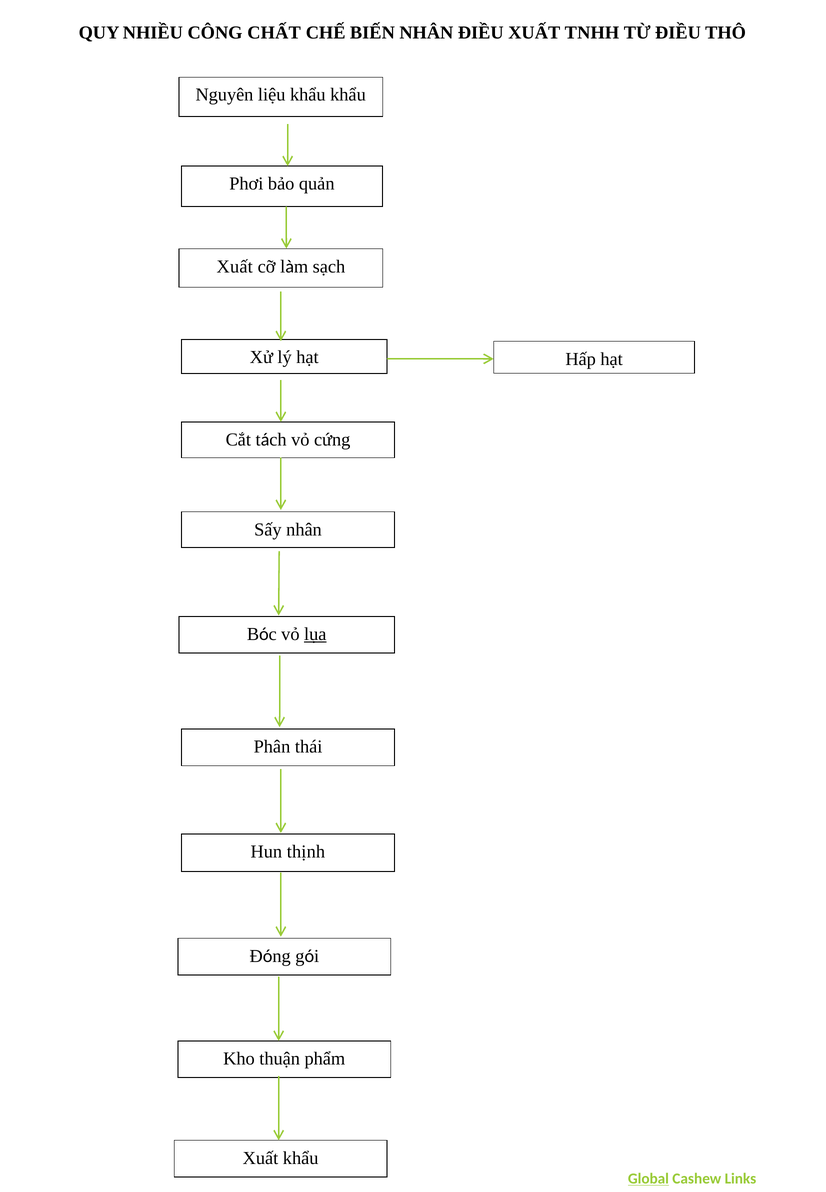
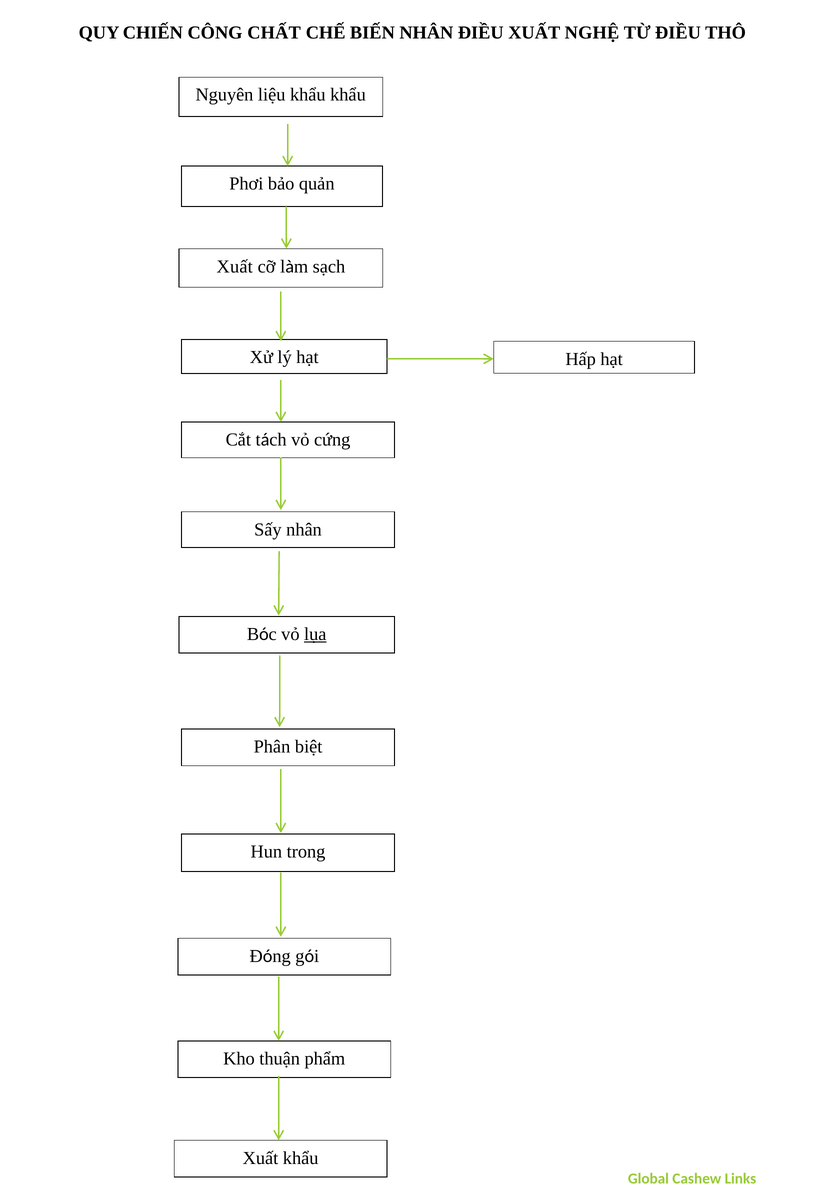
NHIỀU: NHIỀU -> CHIẾN
TNHH: TNHH -> NGHỆ
thái: thái -> biệt
thịnh: thịnh -> trong
Global underline: present -> none
